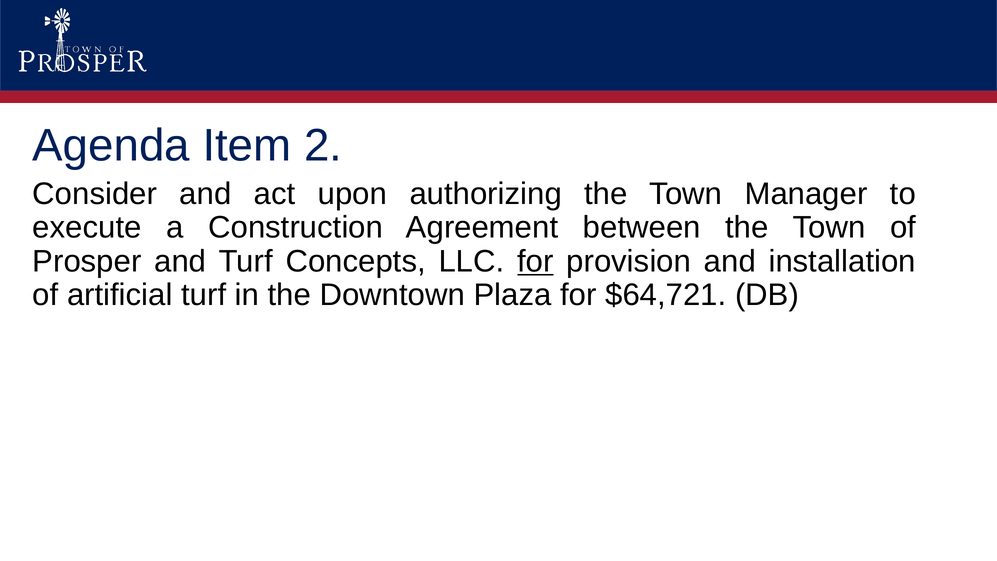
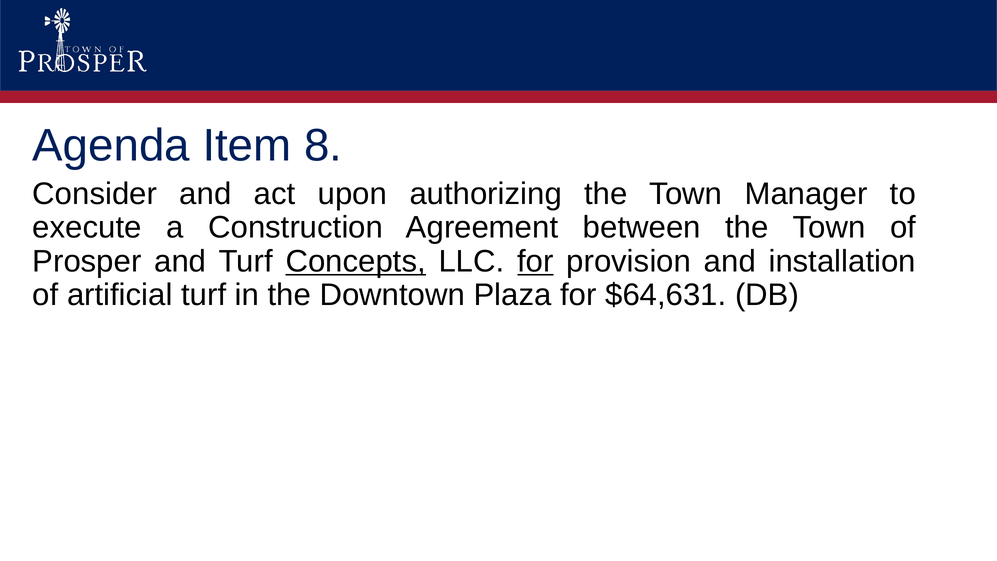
2: 2 -> 8
Concepts underline: none -> present
$64,721: $64,721 -> $64,631
